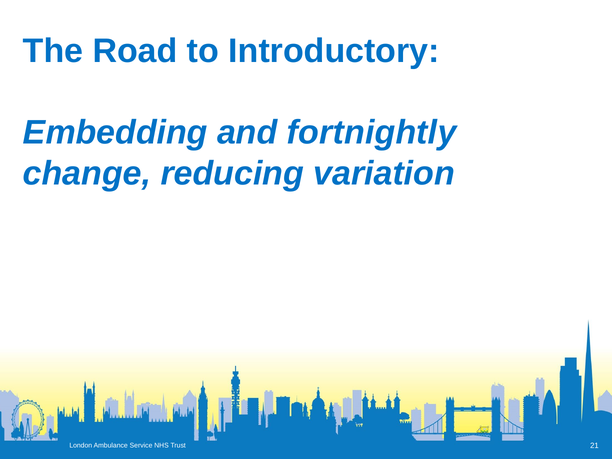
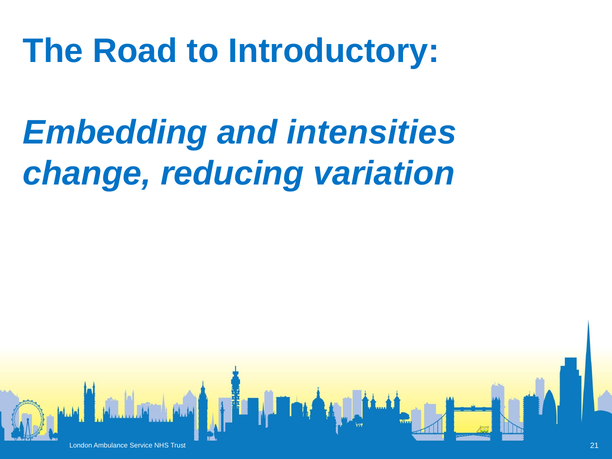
fortnightly: fortnightly -> intensities
